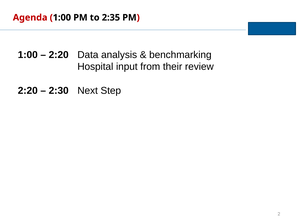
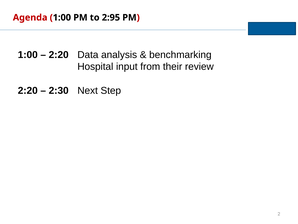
2:35: 2:35 -> 2:95
